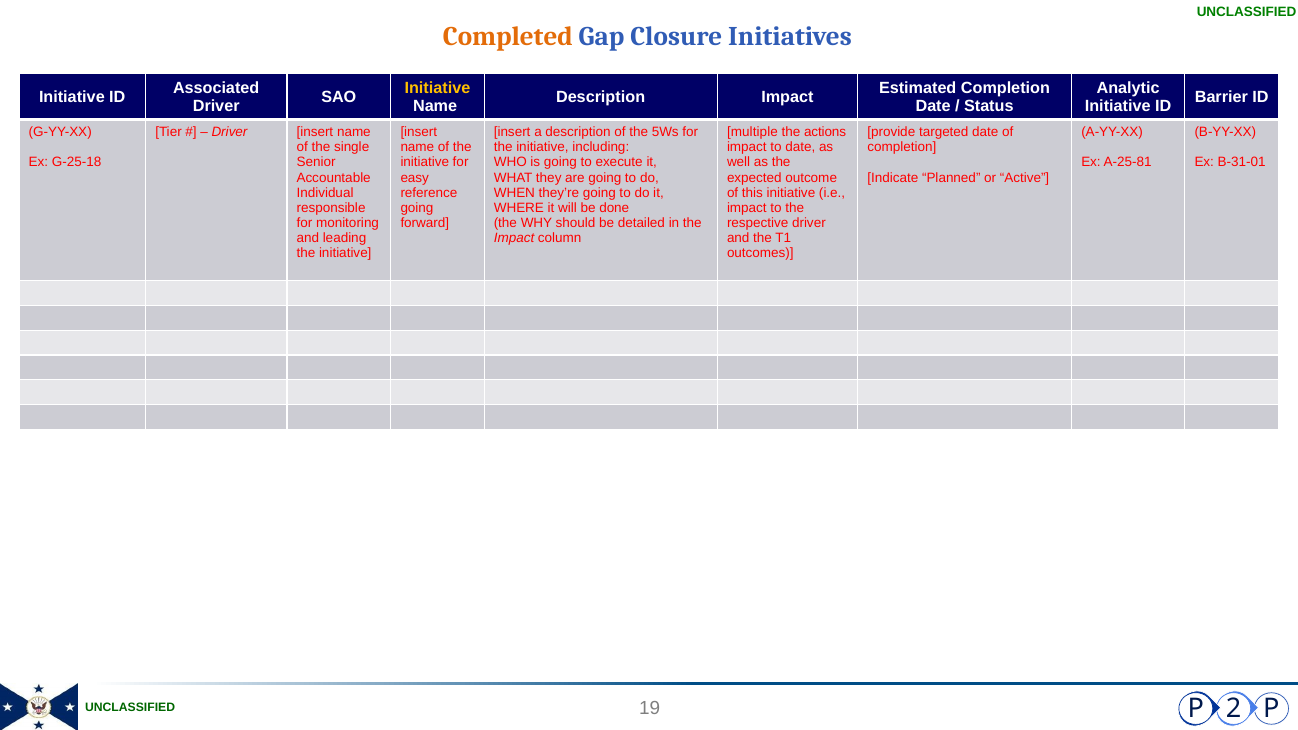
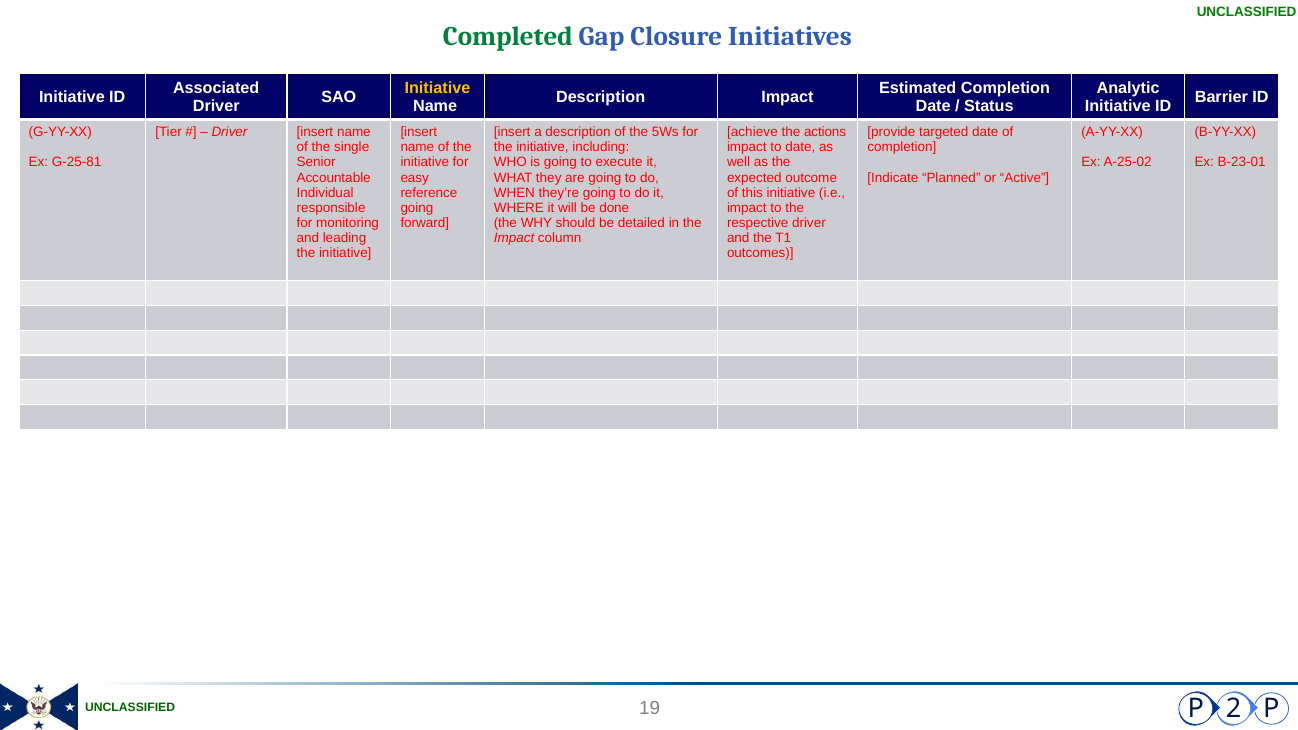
Completed colour: orange -> green
multiple: multiple -> achieve
G-25-18: G-25-18 -> G-25-81
A-25-81: A-25-81 -> A-25-02
B-31-01: B-31-01 -> B-23-01
